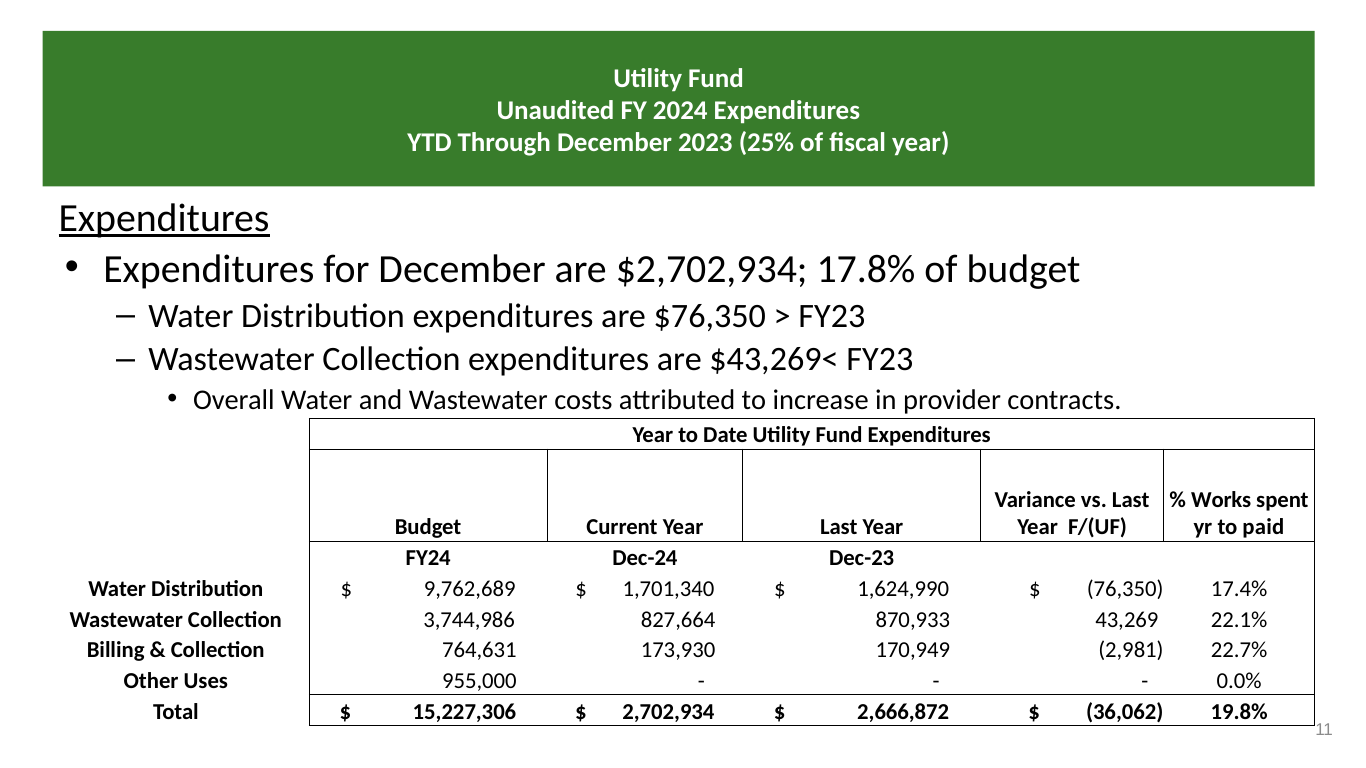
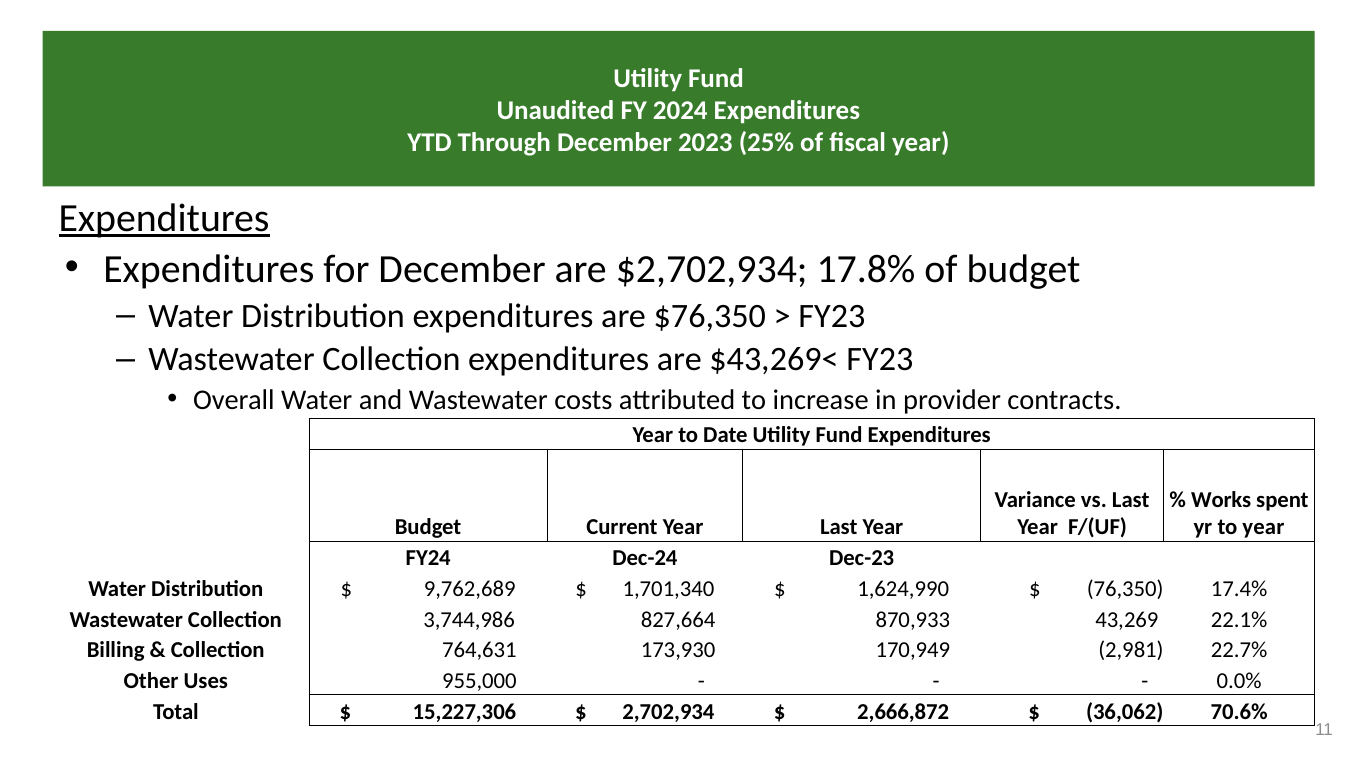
to paid: paid -> year
19.8%: 19.8% -> 70.6%
